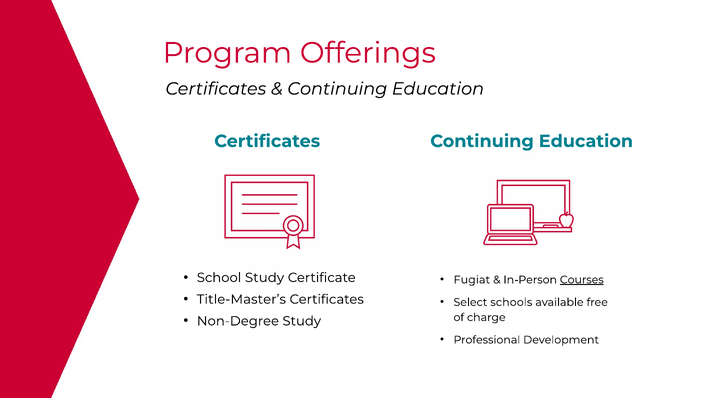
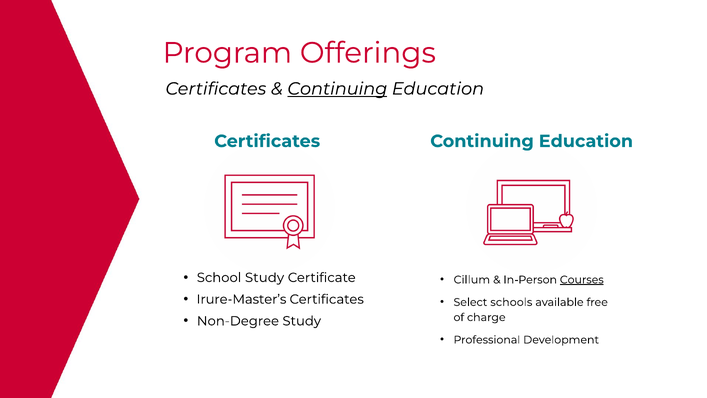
Continuing at (337, 89) underline: none -> present
Fugiat: Fugiat -> Cillum
Title-Master’s: Title-Master’s -> Irure-Master’s
